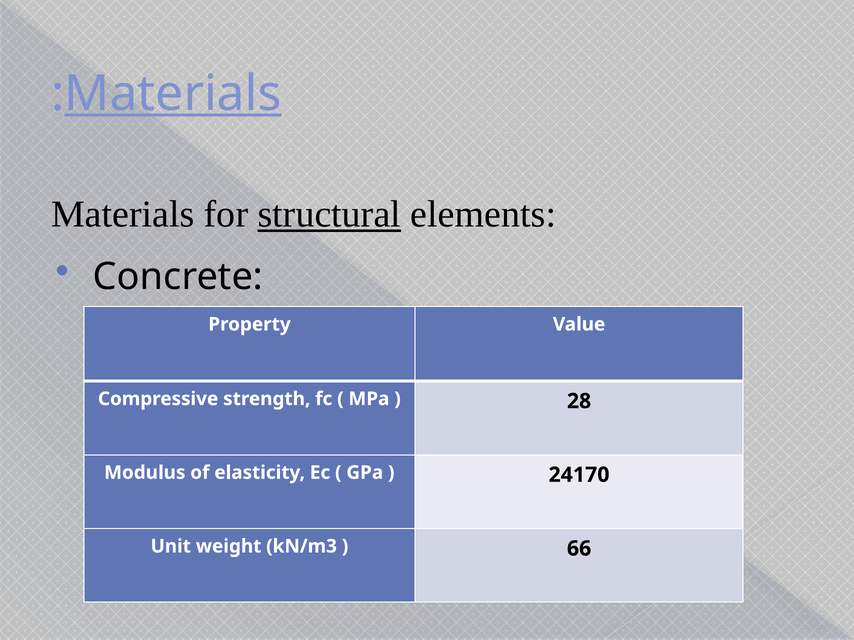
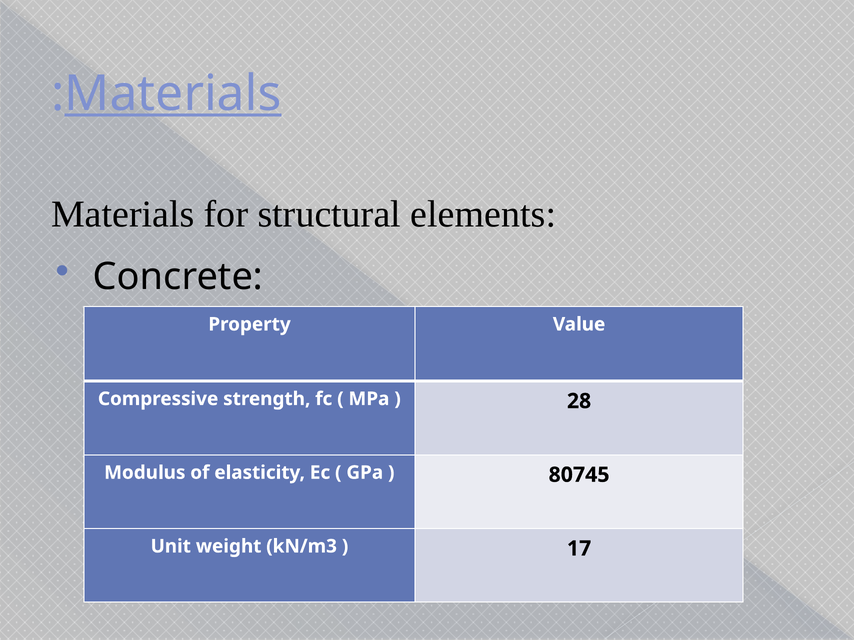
structural underline: present -> none
24170: 24170 -> 80745
66: 66 -> 17
